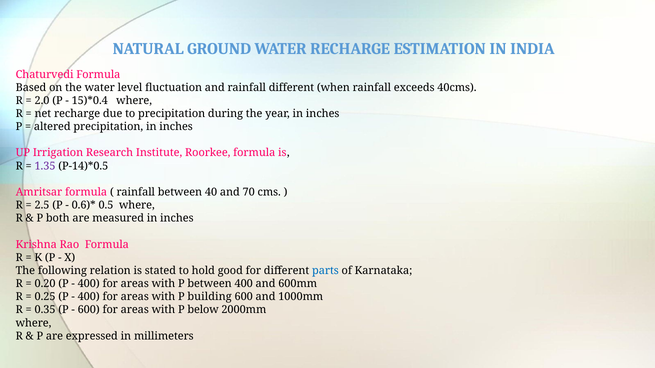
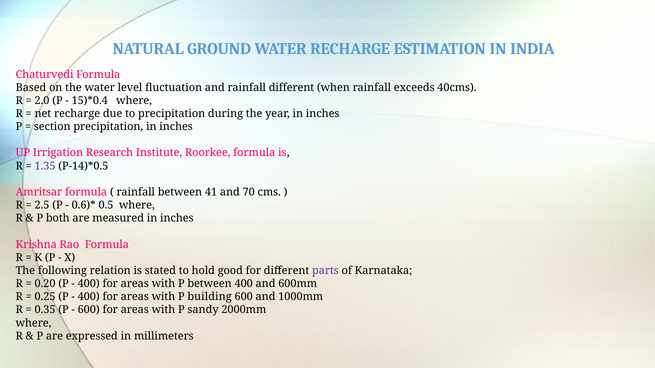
altered: altered -> section
40: 40 -> 41
parts colour: blue -> purple
below: below -> sandy
